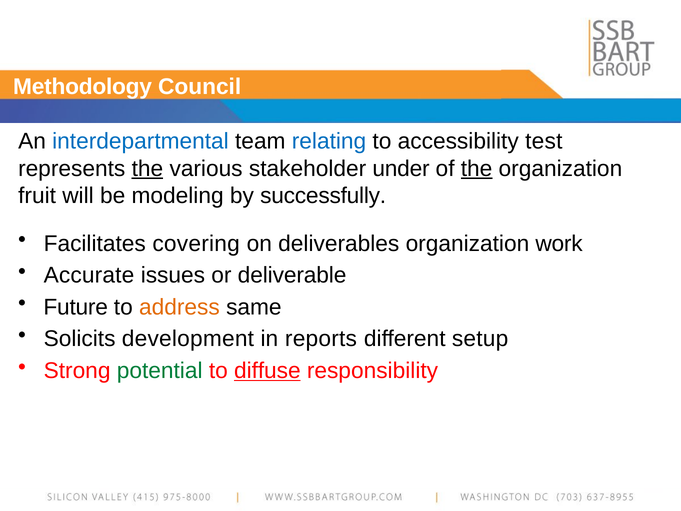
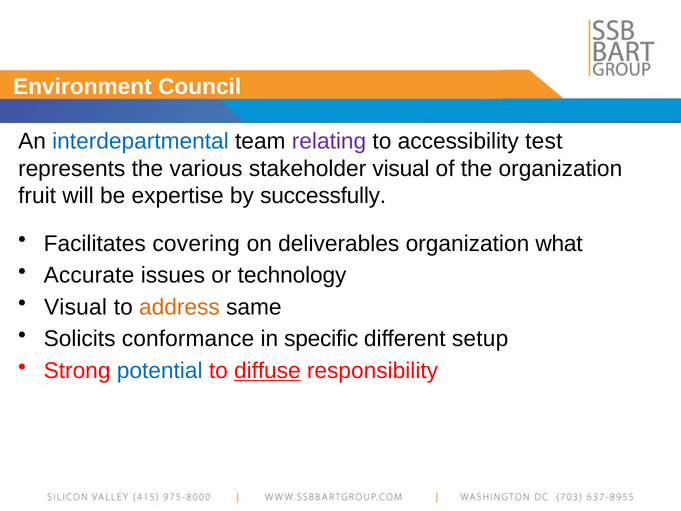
Methodology: Methodology -> Environment
relating colour: blue -> purple
the at (147, 169) underline: present -> none
stakeholder under: under -> visual
the at (477, 169) underline: present -> none
modeling: modeling -> expertise
work: work -> what
deliverable: deliverable -> technology
Future at (76, 307): Future -> Visual
development: development -> conformance
reports: reports -> specific
potential colour: green -> blue
